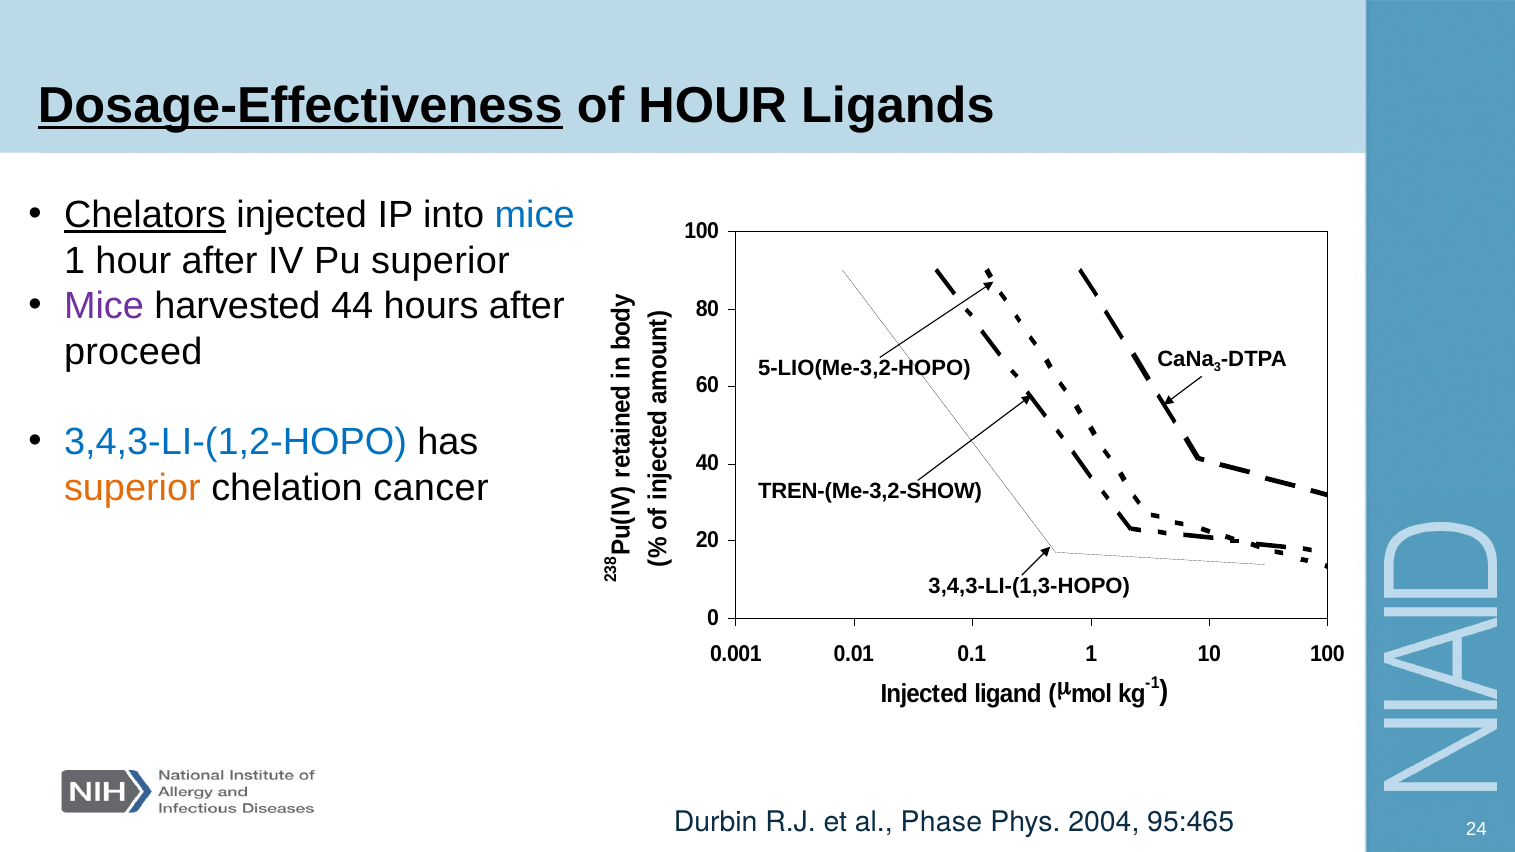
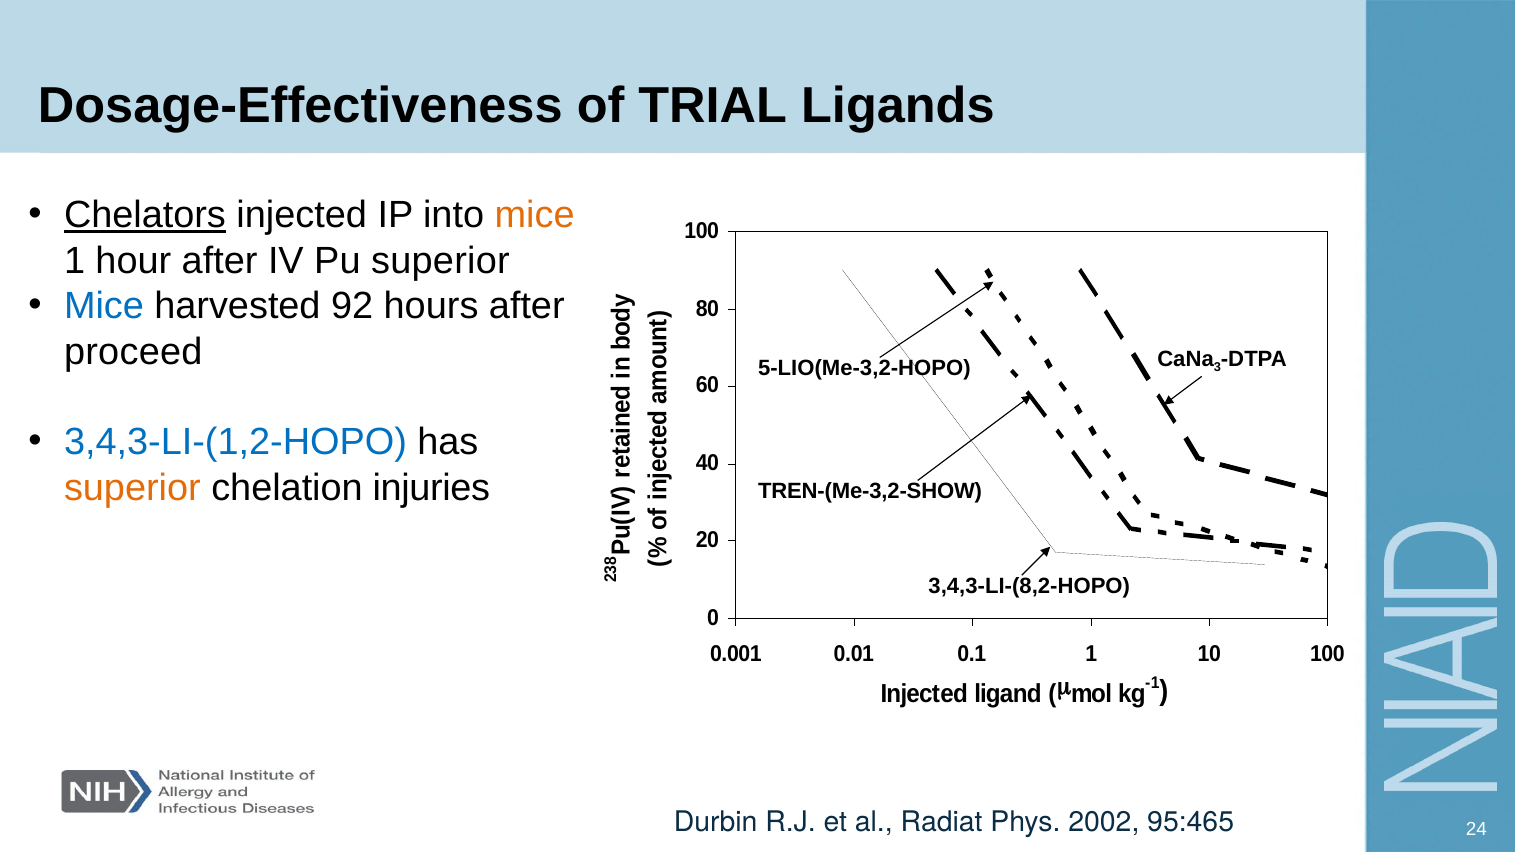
Dosage-Effectiveness underline: present -> none
of HOUR: HOUR -> TRIAL
mice at (535, 215) colour: blue -> orange
Mice at (104, 306) colour: purple -> blue
44: 44 -> 92
cancer: cancer -> injuries
3,4,3-LI-(1,3-HOPO: 3,4,3-LI-(1,3-HOPO -> 3,4,3-LI-(8,2-HOPO
Phase: Phase -> Radiat
2004: 2004 -> 2002
